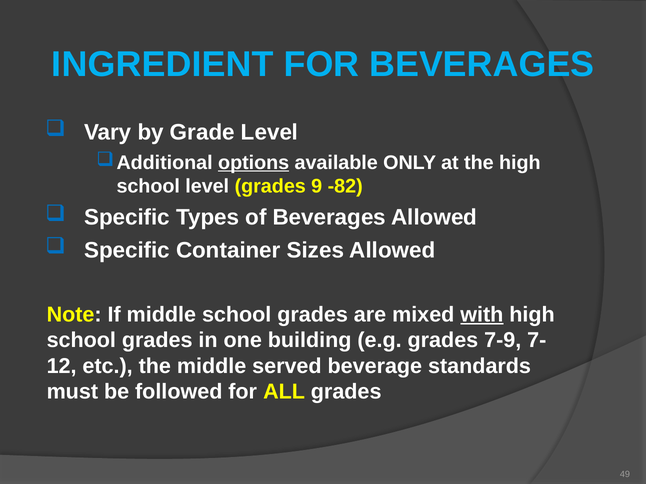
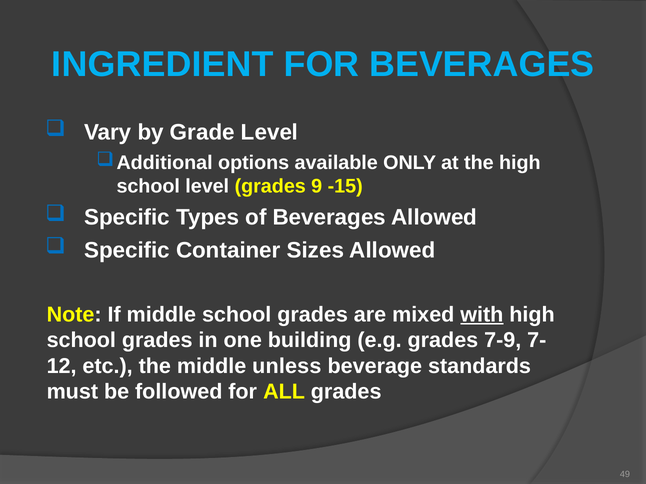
options underline: present -> none
-82: -82 -> -15
served: served -> unless
